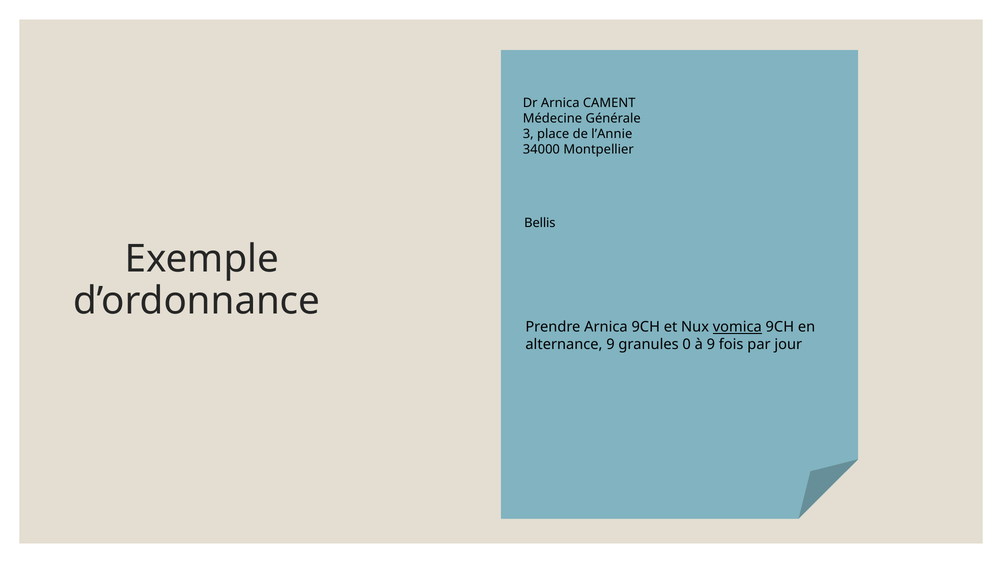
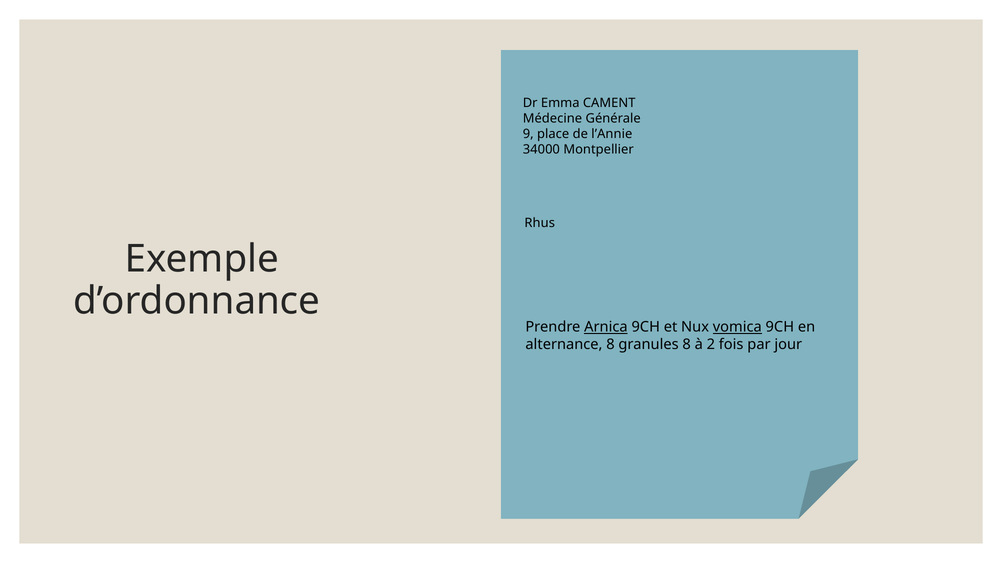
Dr Arnica: Arnica -> Emma
3: 3 -> 9
Bellis: Bellis -> Rhus
Arnica at (606, 327) underline: none -> present
alternance 9: 9 -> 8
granules 0: 0 -> 8
à 9: 9 -> 2
